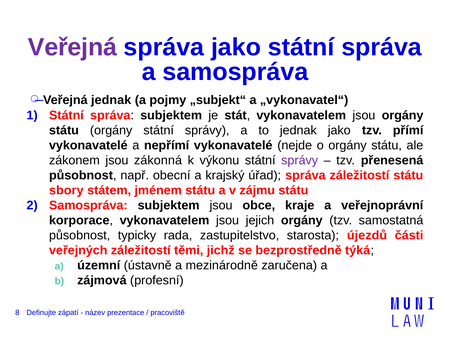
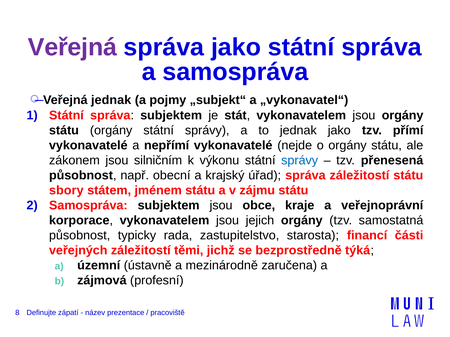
zákonná: zákonná -> silničním
správy at (300, 161) colour: purple -> blue
újezdů: újezdů -> financí
